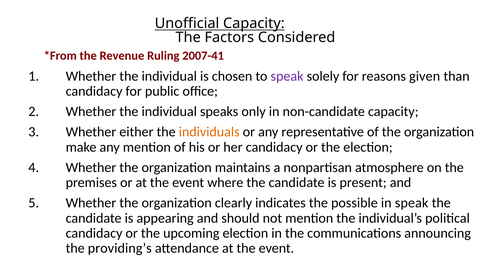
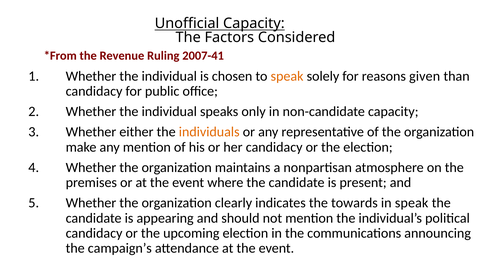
speak at (287, 76) colour: purple -> orange
possible: possible -> towards
providing’s: providing’s -> campaign’s
